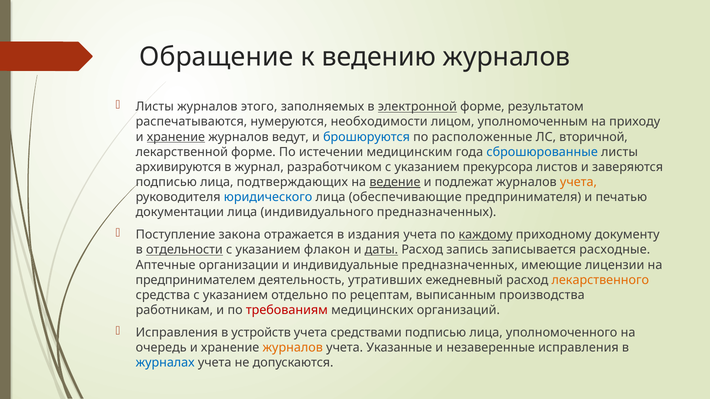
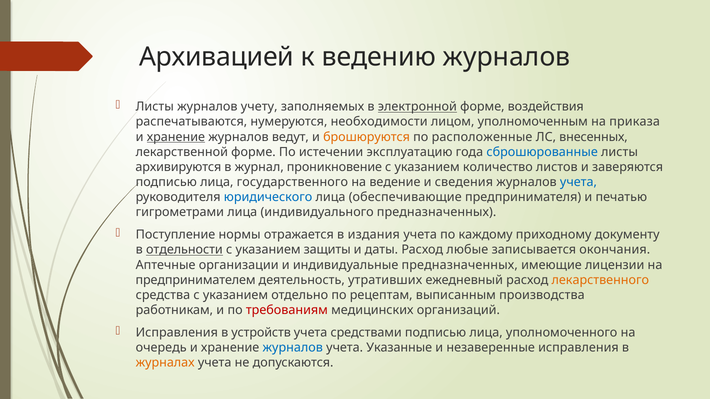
Обращение: Обращение -> Архивацией
этого: этого -> учету
результатом: результатом -> воздействия
приходу: приходу -> приказа
брошюруются colour: blue -> orange
вторичной: вторичной -> внесенных
медицинским: медицинским -> эксплуатацию
разработчиком: разработчиком -> проникновение
прекурсора: прекурсора -> количество
подтверждающих: подтверждающих -> государственного
ведение underline: present -> none
подлежат: подлежат -> сведения
учета at (578, 182) colour: orange -> blue
документации: документации -> гигрометрами
закона: закона -> нормы
каждому underline: present -> none
флакон: флакон -> защиты
даты underline: present -> none
запись: запись -> любые
расходные: расходные -> окончания
журналов at (293, 348) colour: orange -> blue
журналах colour: blue -> orange
